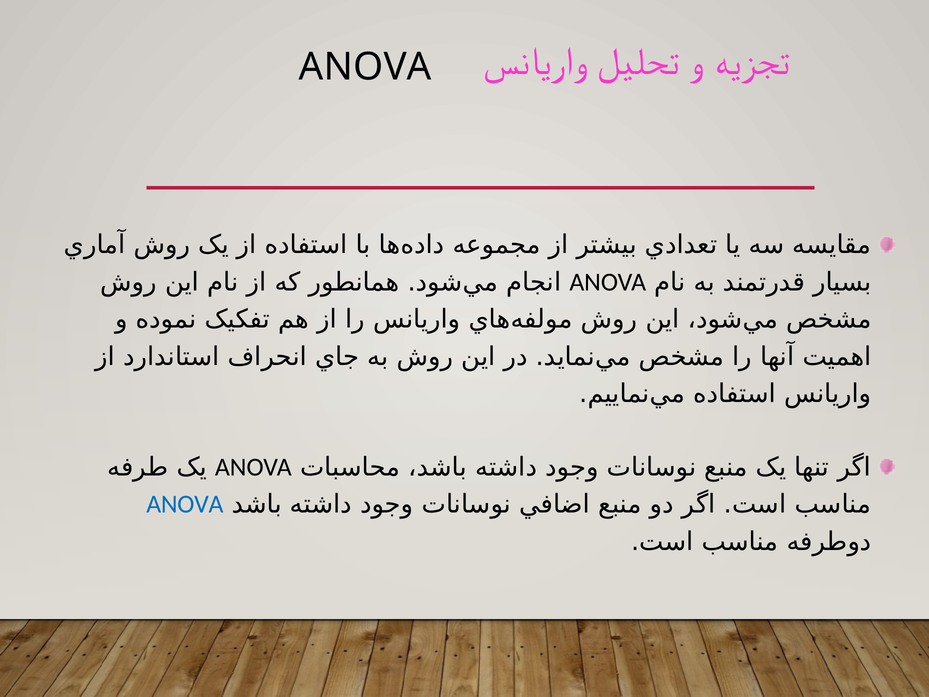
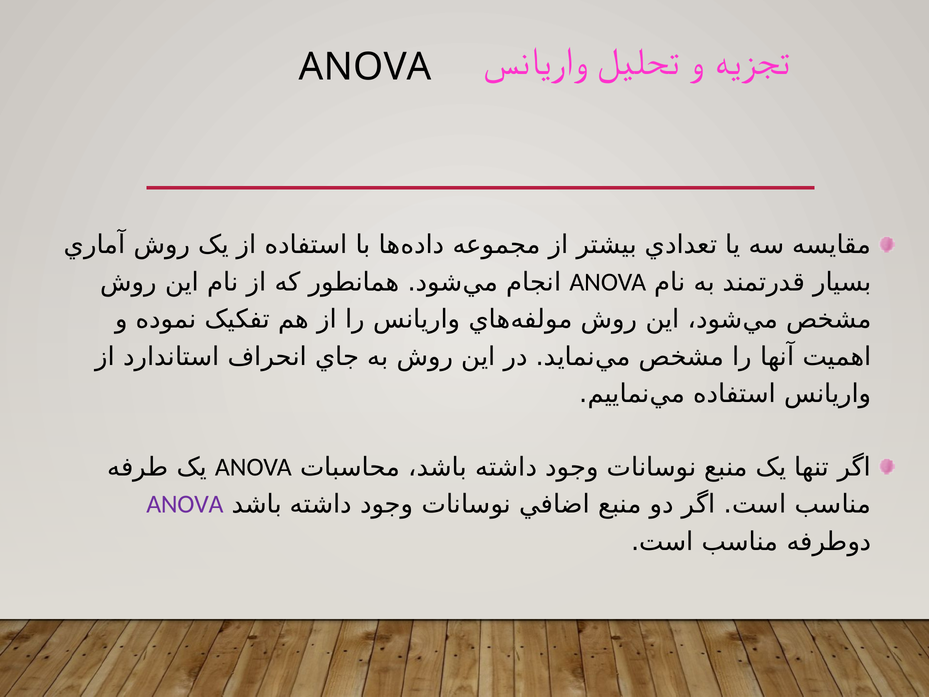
ANOVA at (185, 504) colour: blue -> purple
